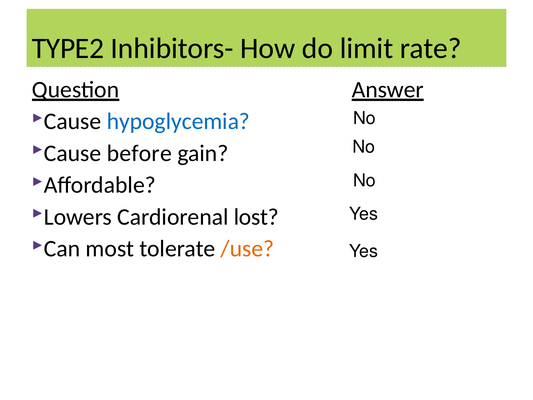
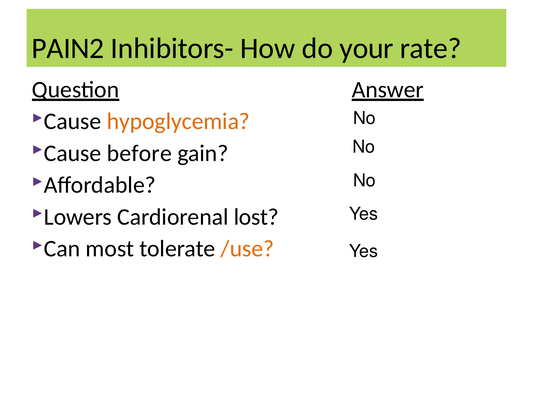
TYPE2: TYPE2 -> PAIN2
limit: limit -> your
hypoglycemia colour: blue -> orange
